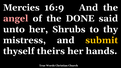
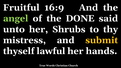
Mercies: Mercies -> Fruitful
angel colour: pink -> light green
theirs: theirs -> lawful
